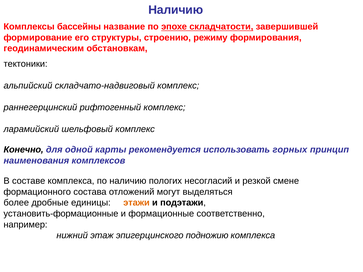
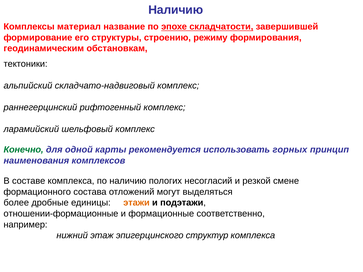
бассейны: бассейны -> материал
Конечно colour: black -> green
установить-формационные: установить-формационные -> отношении-формационные
подножию: подножию -> структур
